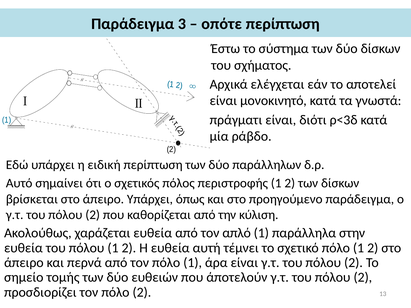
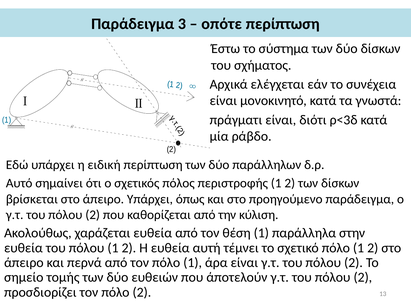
αποτελεί: αποτελεί -> συνέχεια
απλό: απλό -> θέση
